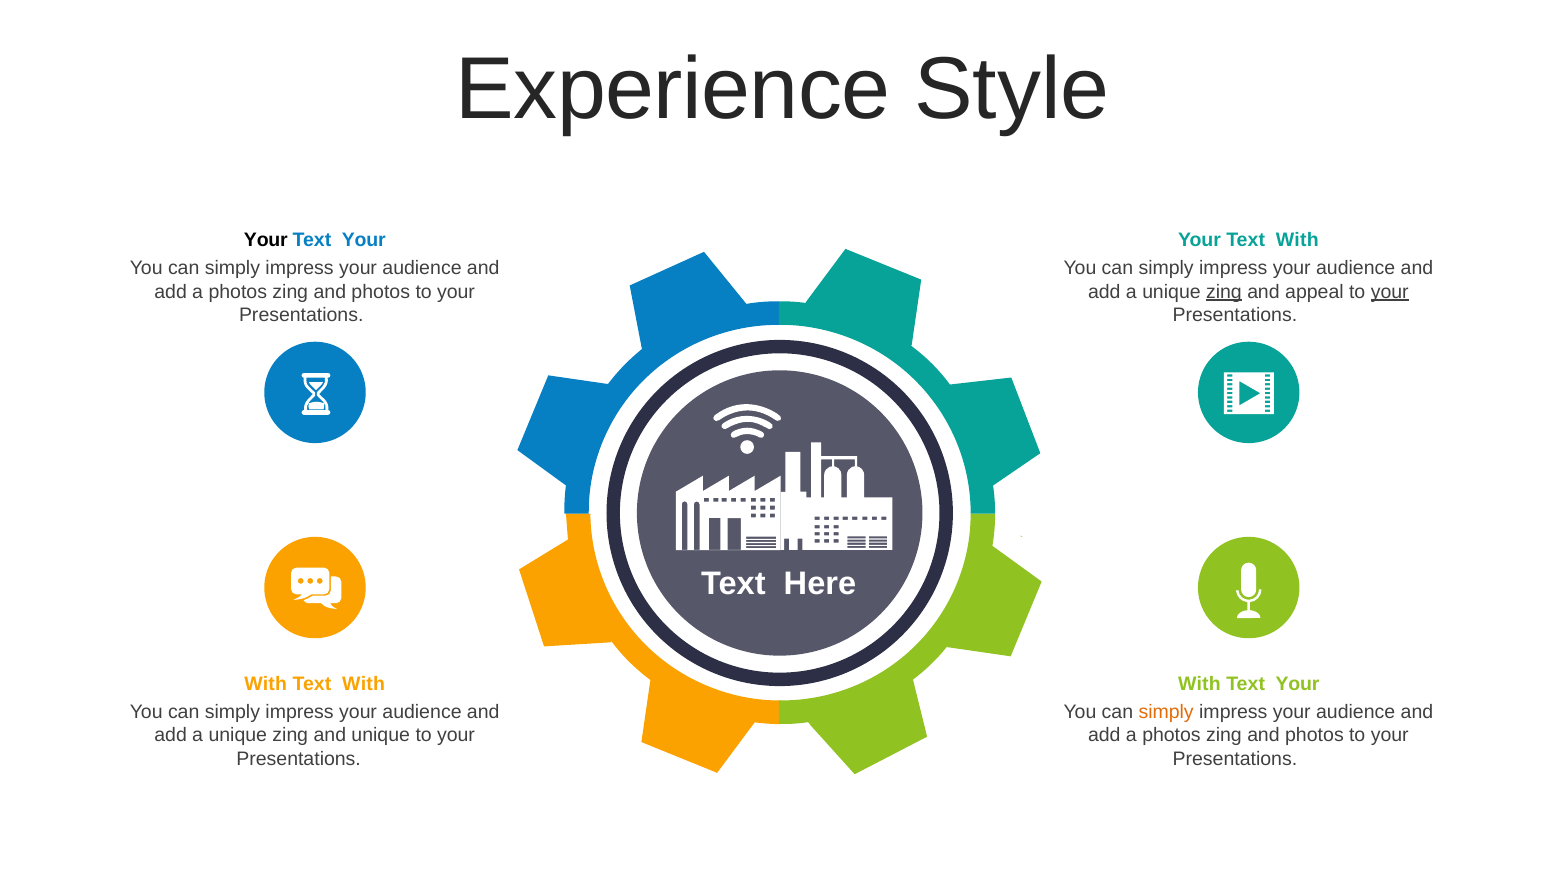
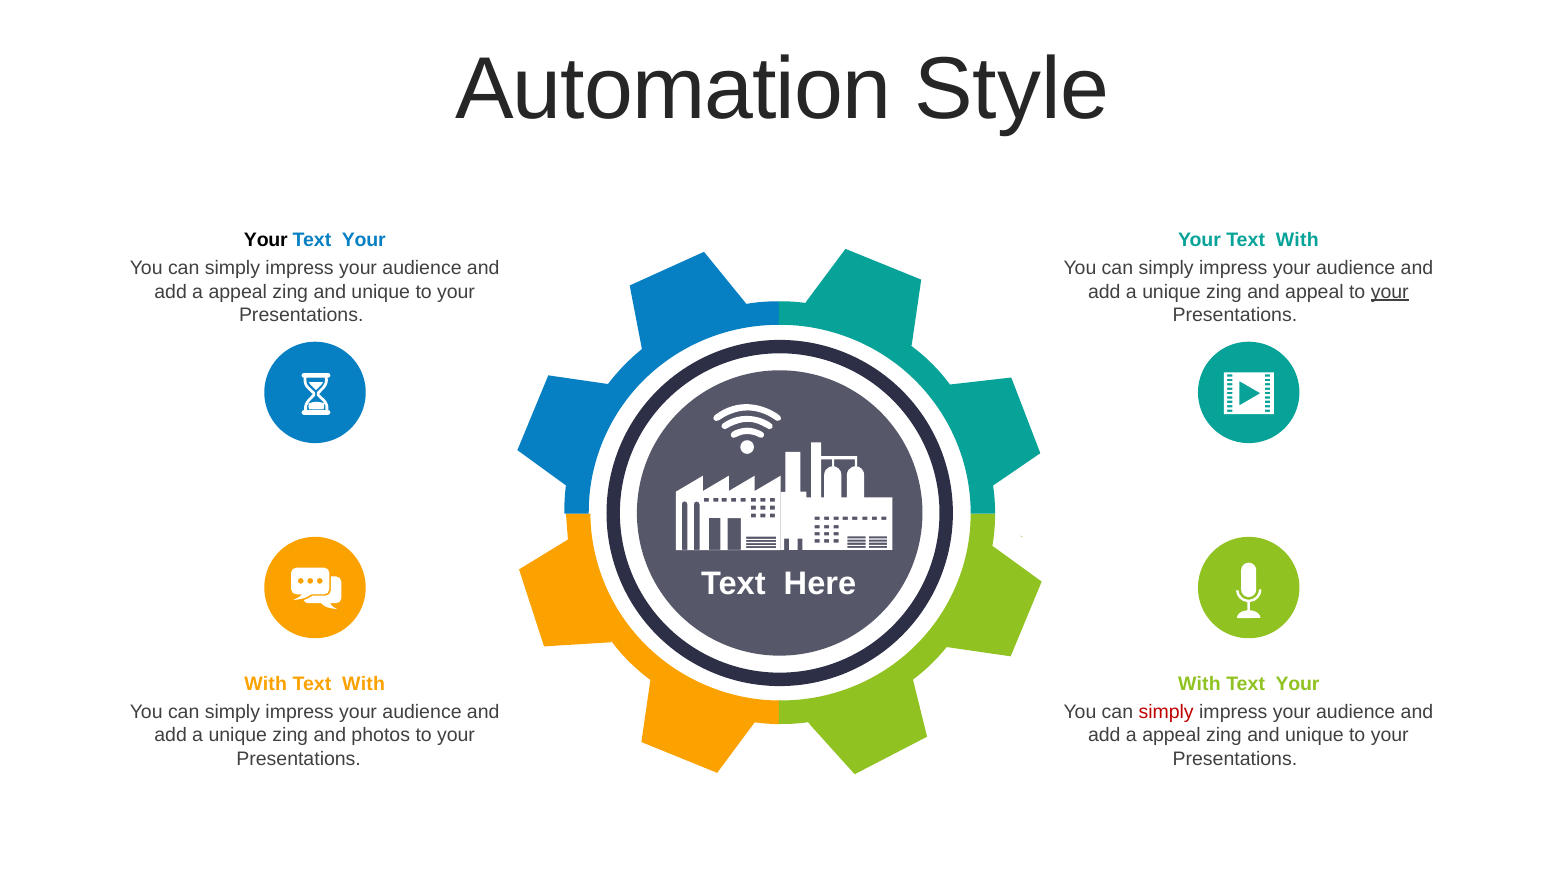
Experience: Experience -> Automation
photos at (238, 292): photos -> appeal
photos at (381, 292): photos -> unique
zing at (1224, 292) underline: present -> none
simply at (1166, 713) colour: orange -> red
and unique: unique -> photos
photos at (1171, 736): photos -> appeal
photos at (1314, 736): photos -> unique
